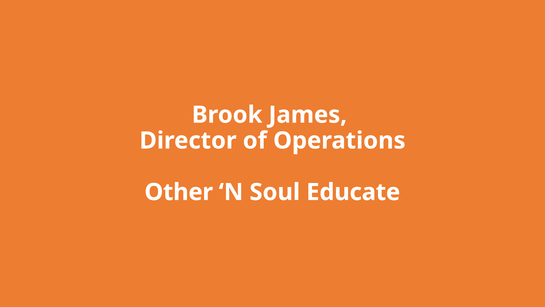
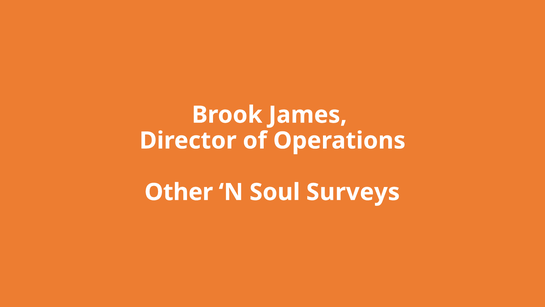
Educate: Educate -> Surveys
